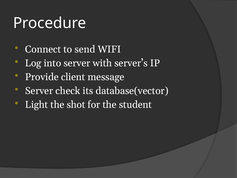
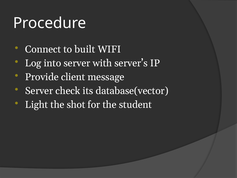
send: send -> built
